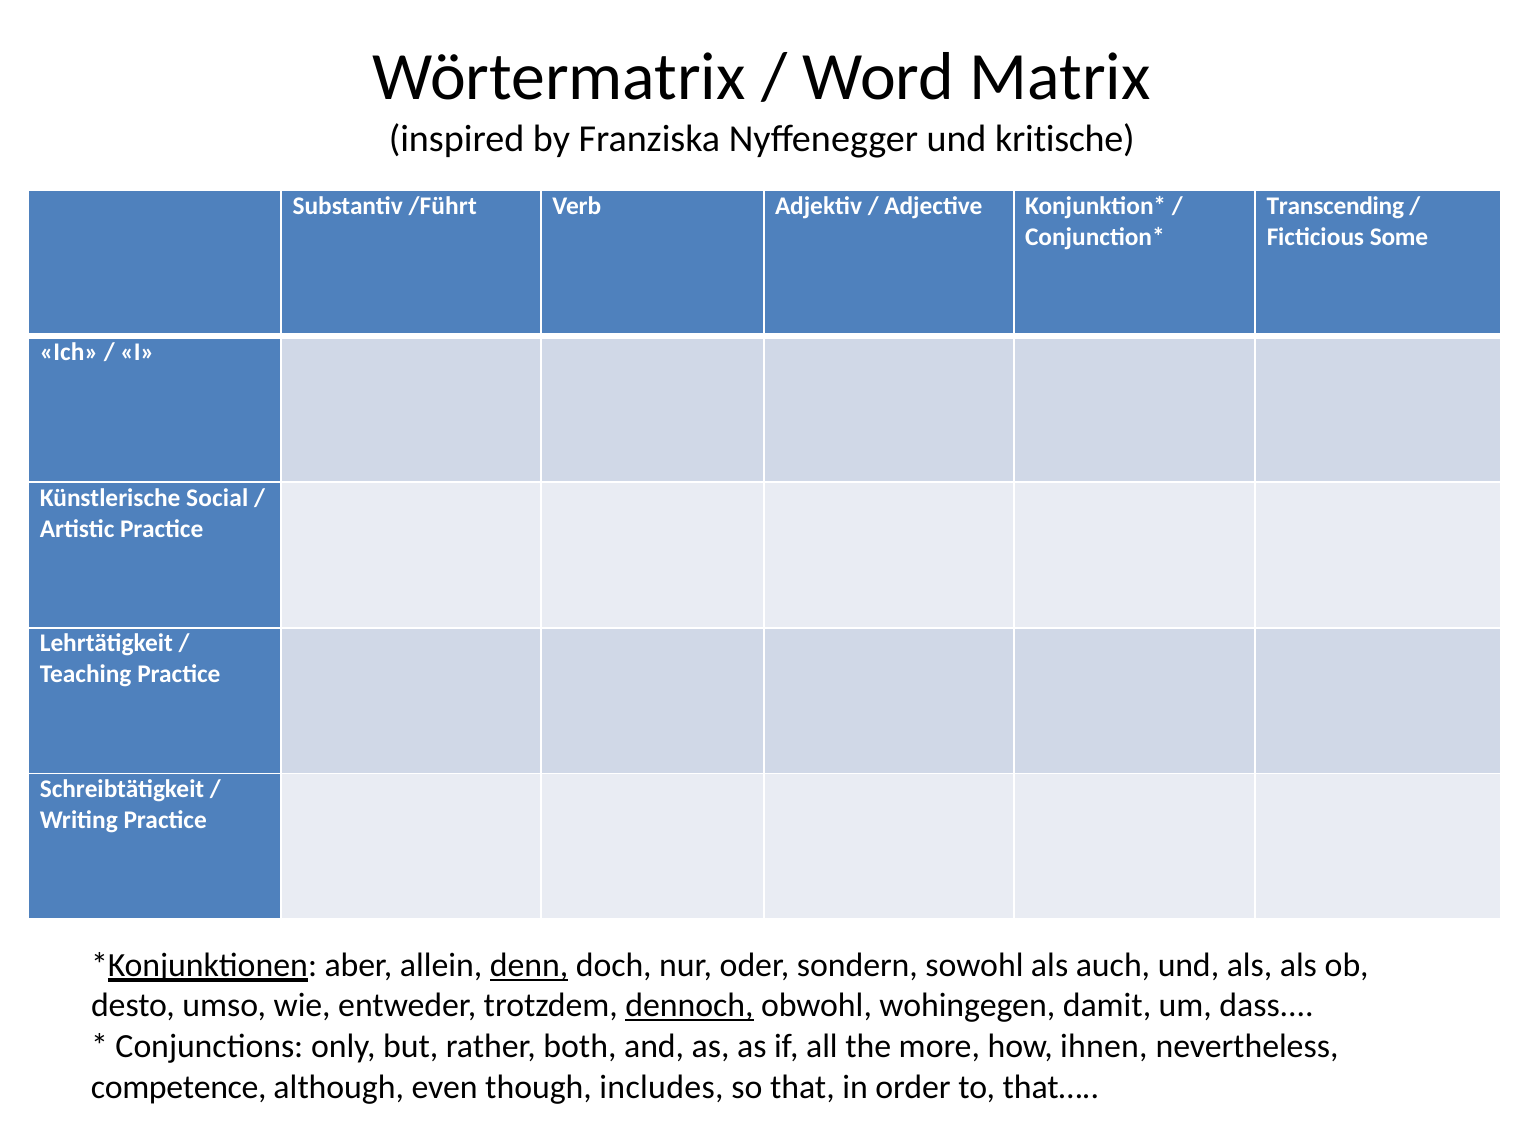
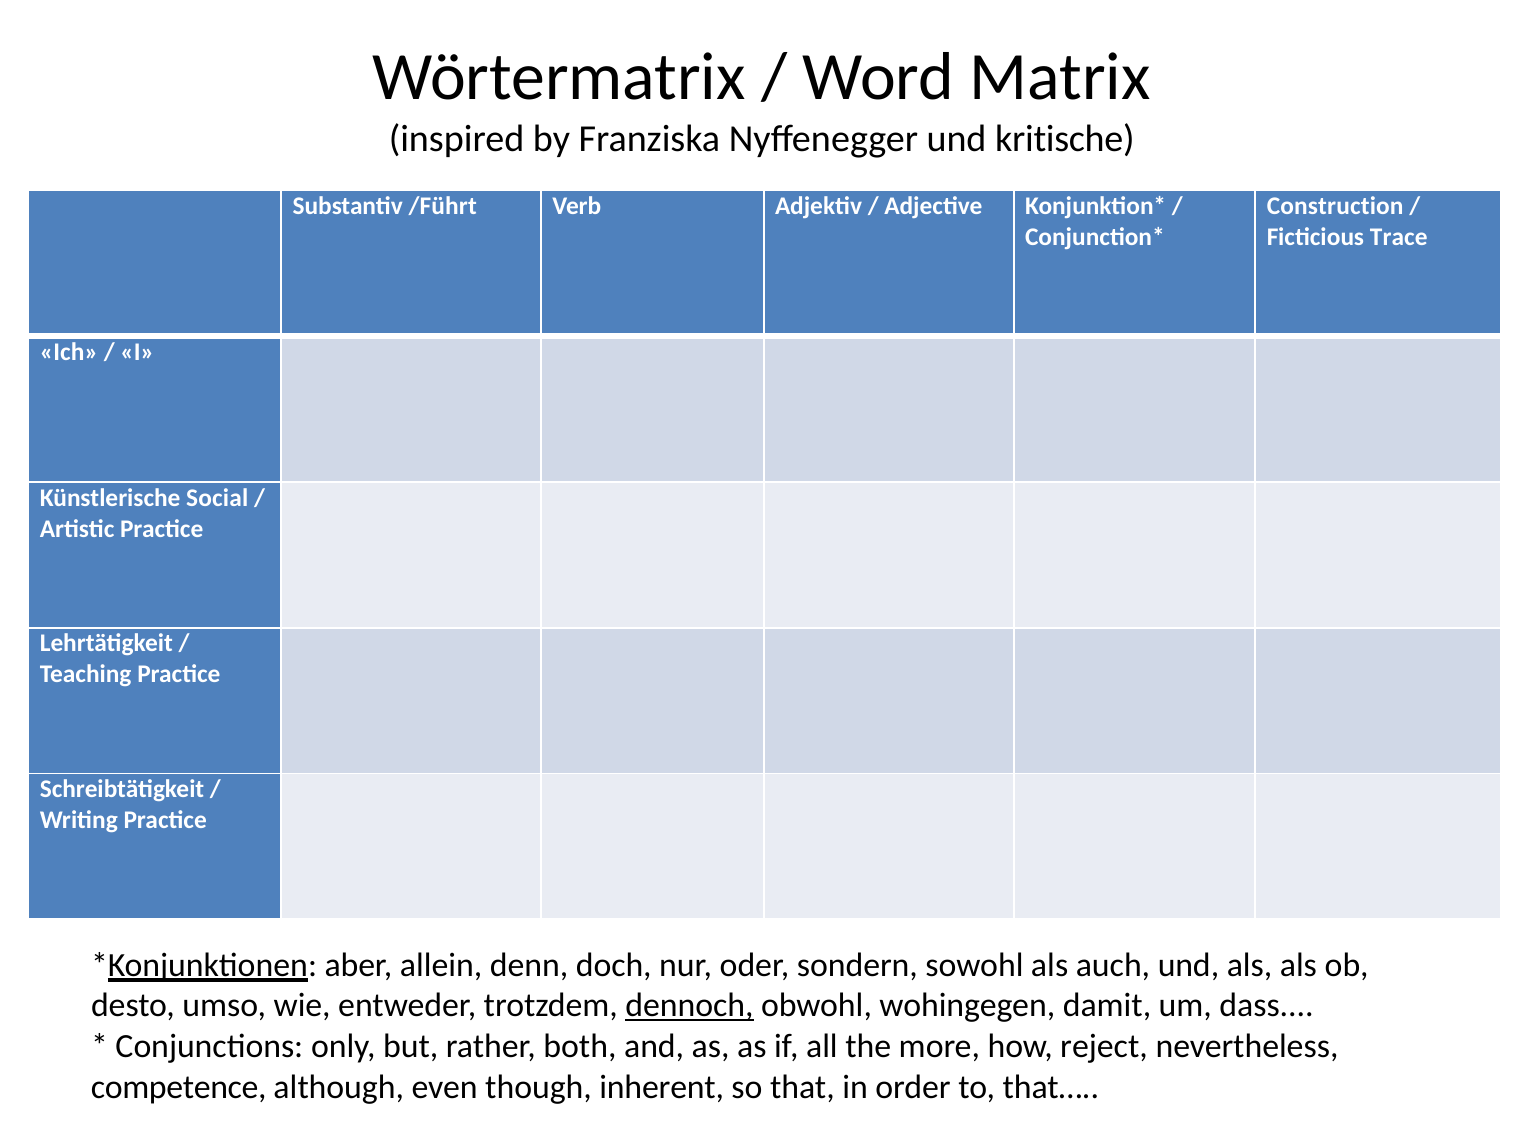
Transcending: Transcending -> Construction
Some: Some -> Trace
denn underline: present -> none
ihnen: ihnen -> reject
includes: includes -> inherent
